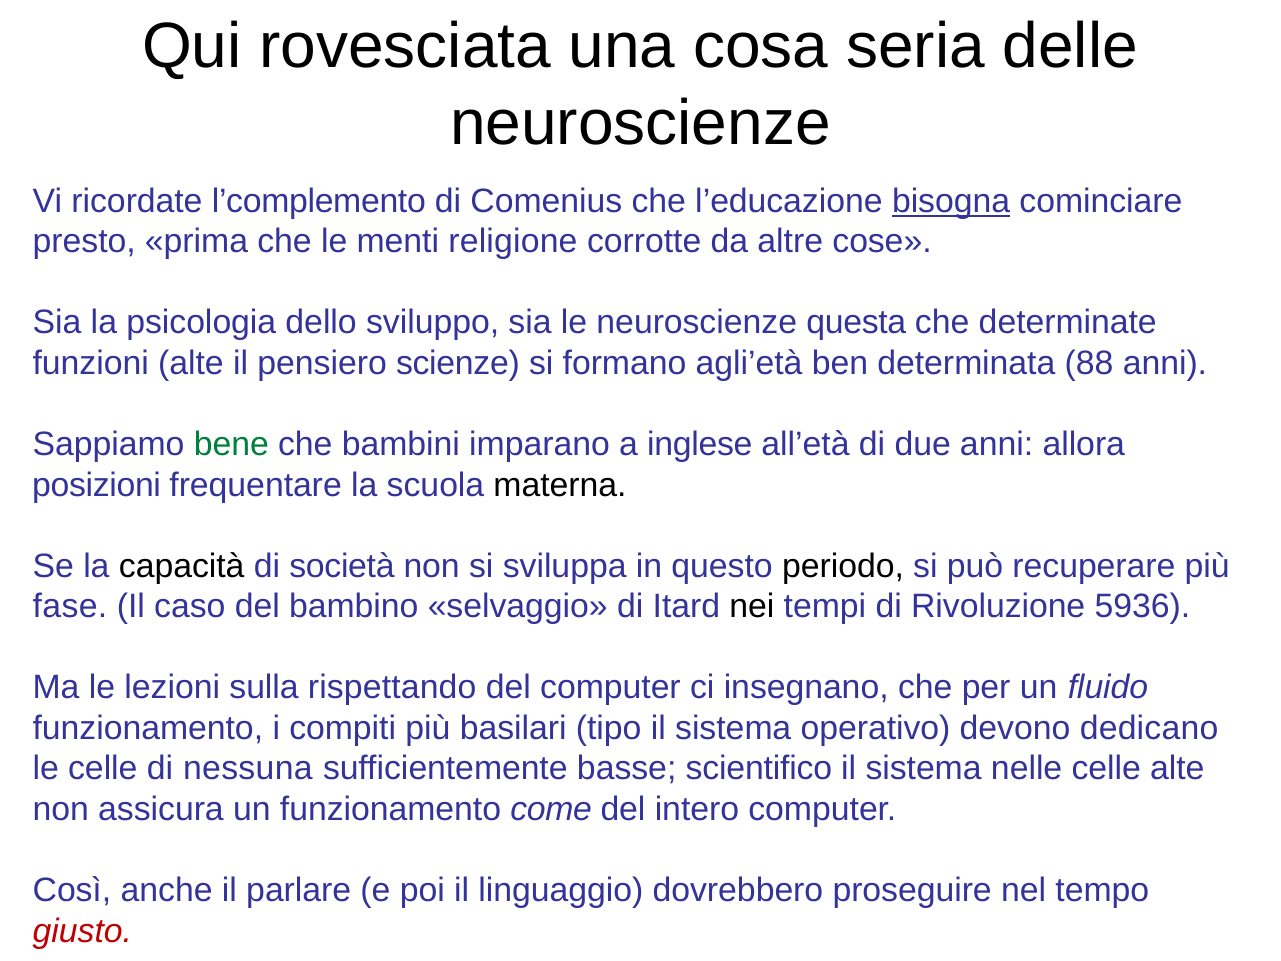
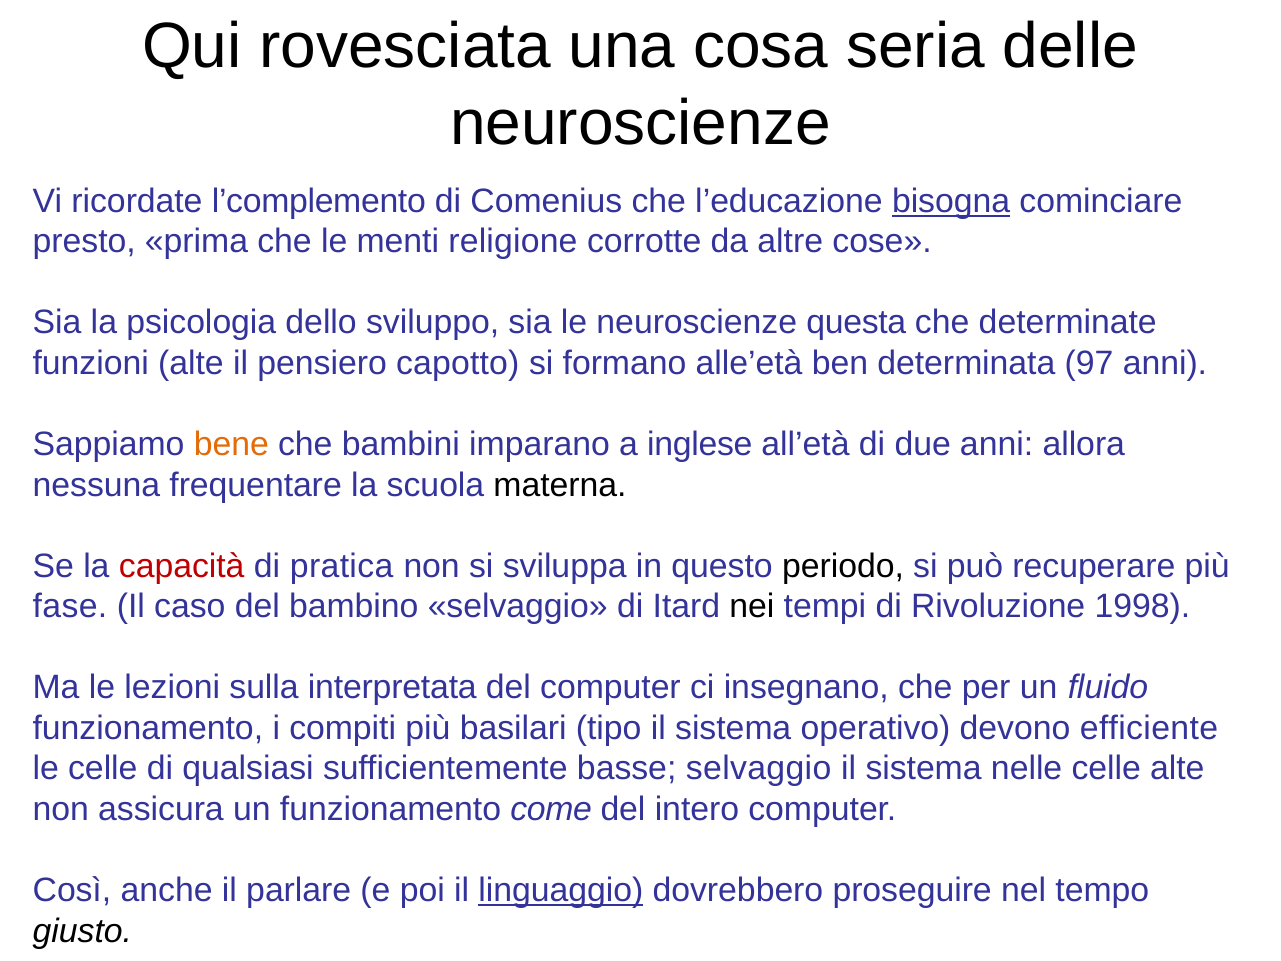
scienze: scienze -> capotto
agli’età: agli’età -> alle’età
88: 88 -> 97
bene colour: green -> orange
posizioni: posizioni -> nessuna
capacità colour: black -> red
società: società -> pratica
5936: 5936 -> 1998
rispettando: rispettando -> interpretata
dedicano: dedicano -> efficiente
nessuna: nessuna -> qualsiasi
basse scientifico: scientifico -> selvaggio
linguaggio underline: none -> present
giusto colour: red -> black
